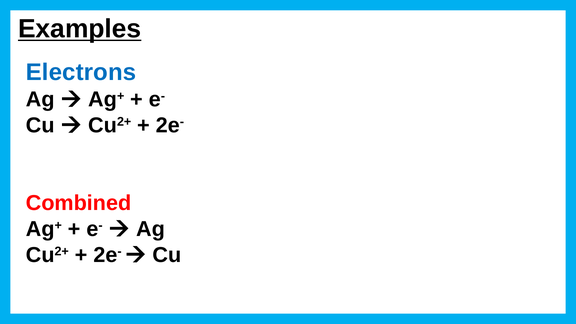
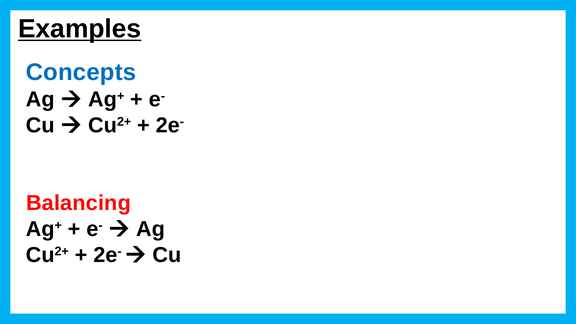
Electrons: Electrons -> Concepts
Combined: Combined -> Balancing
